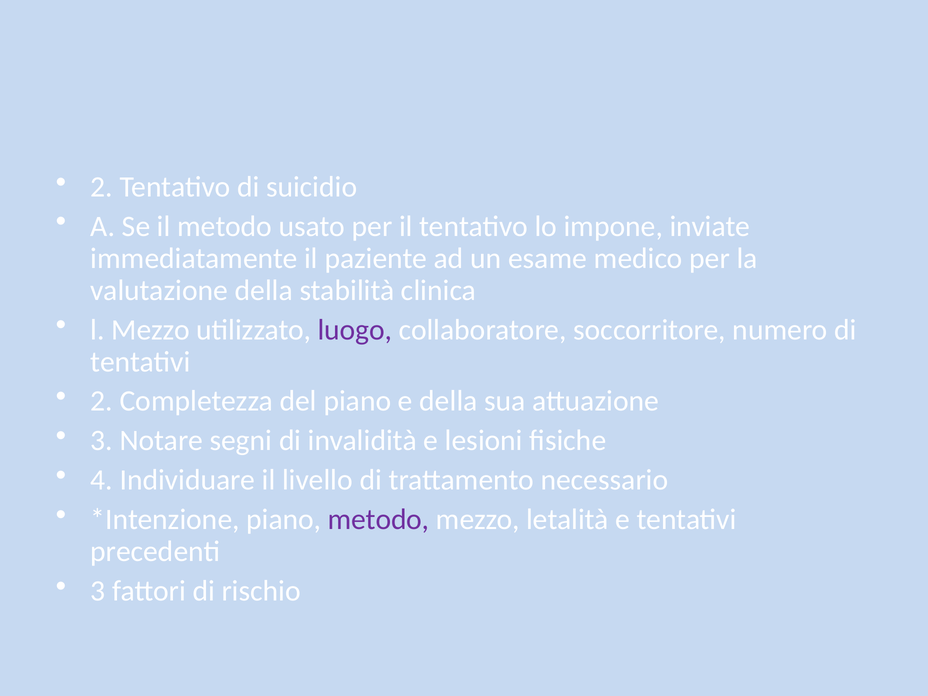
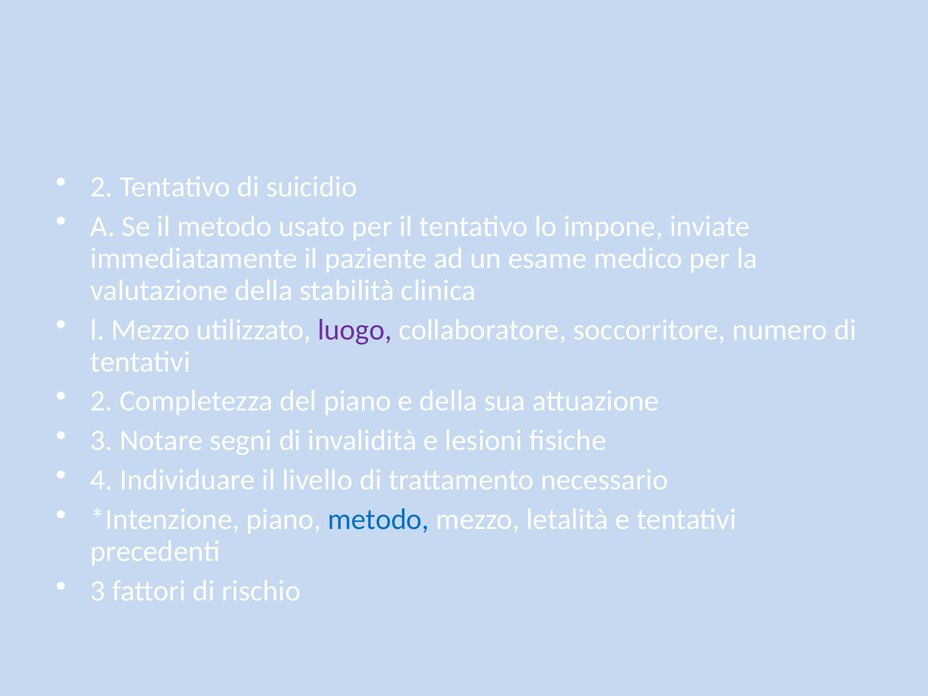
metodo at (378, 519) colour: purple -> blue
